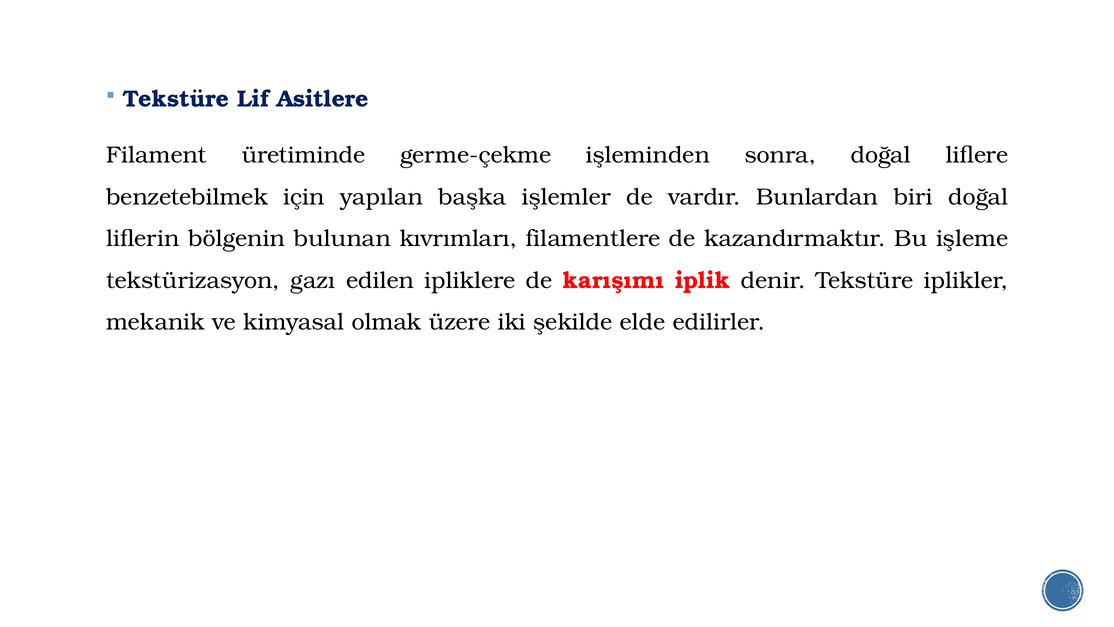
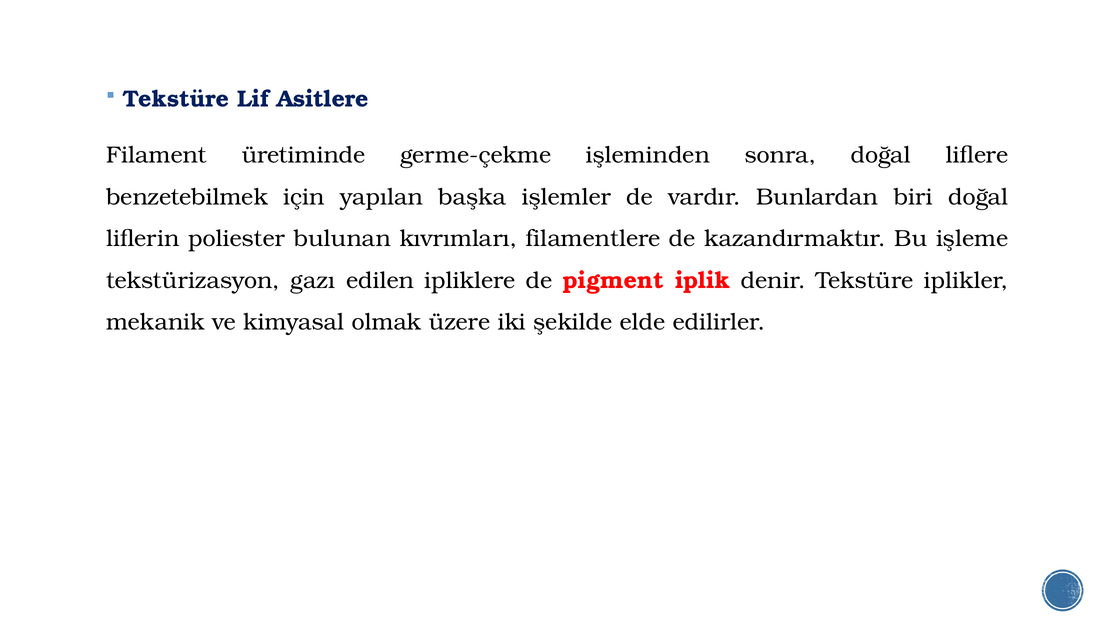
bölgenin: bölgenin -> poliester
karışımı: karışımı -> pigment
